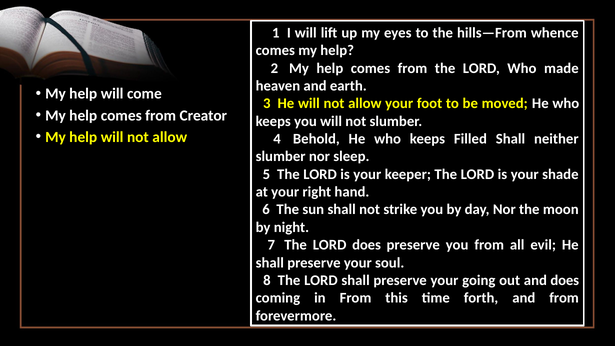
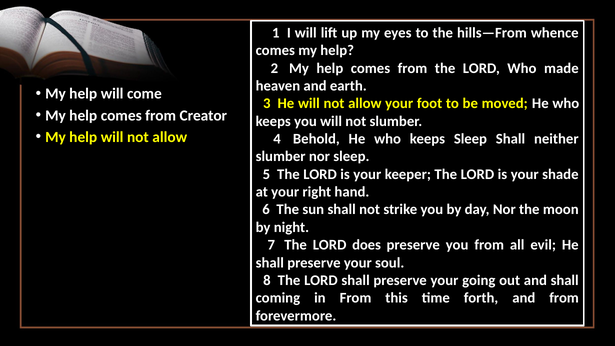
keeps Filled: Filled -> Sleep
and does: does -> shall
